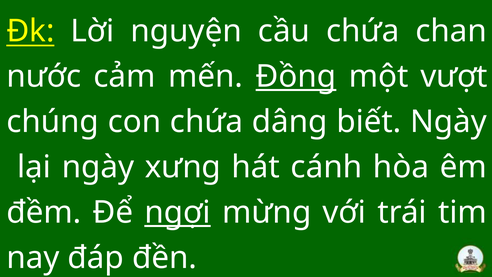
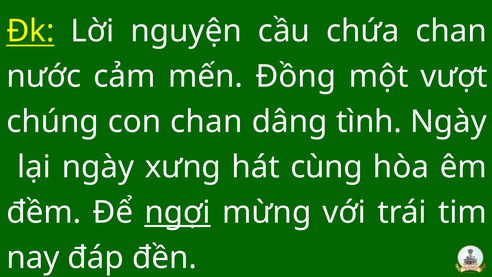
Đồng underline: present -> none
con chứa: chứa -> chan
biết: biết -> tình
cánh: cánh -> cùng
